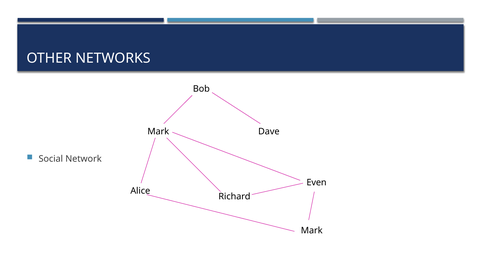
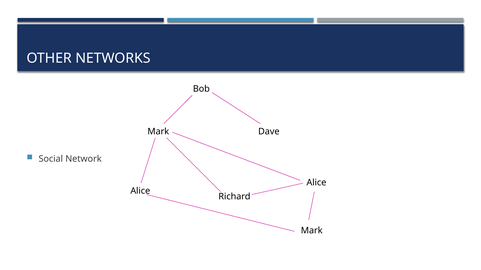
Even at (317, 183): Even -> Alice
